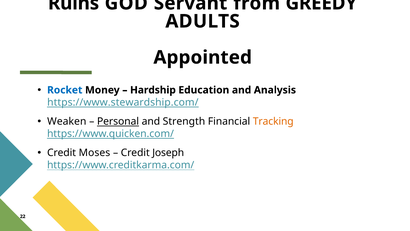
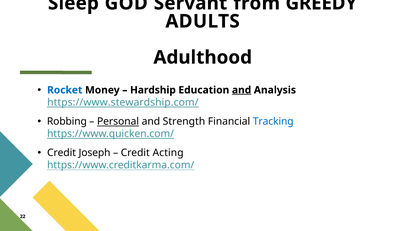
Ruins: Ruins -> Sleep
Appointed: Appointed -> Adulthood
and at (242, 90) underline: none -> present
Weaken: Weaken -> Robbing
Tracking colour: orange -> blue
Moses: Moses -> Joseph
Joseph: Joseph -> Acting
